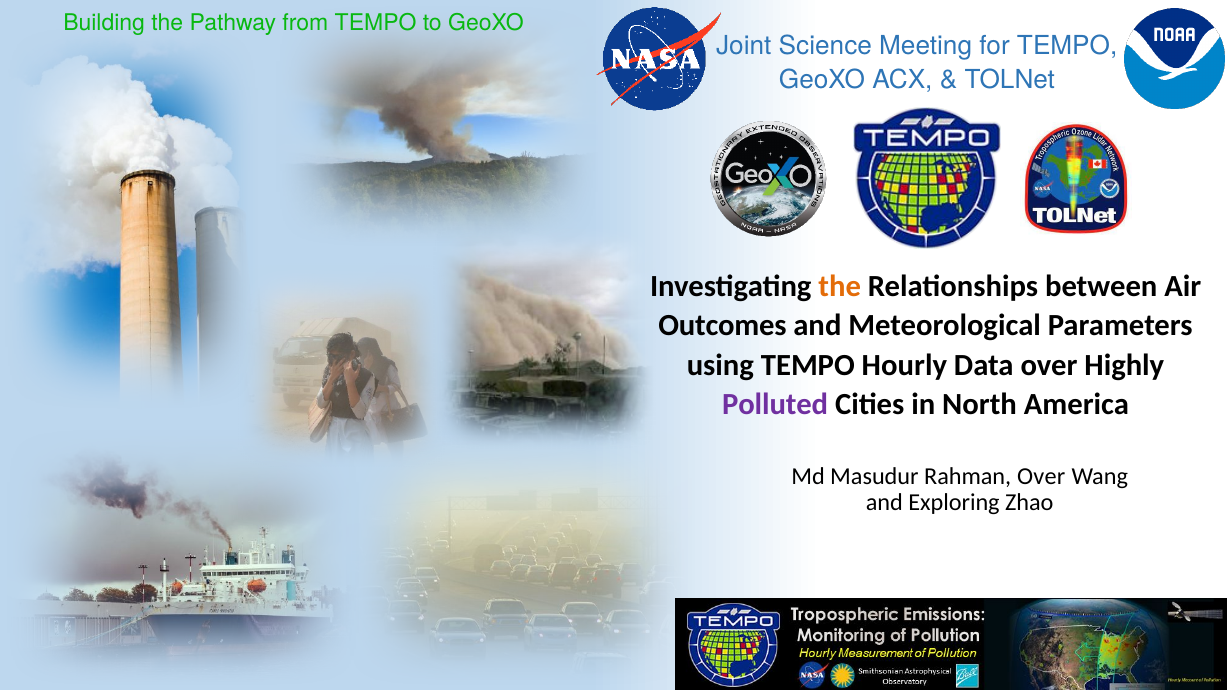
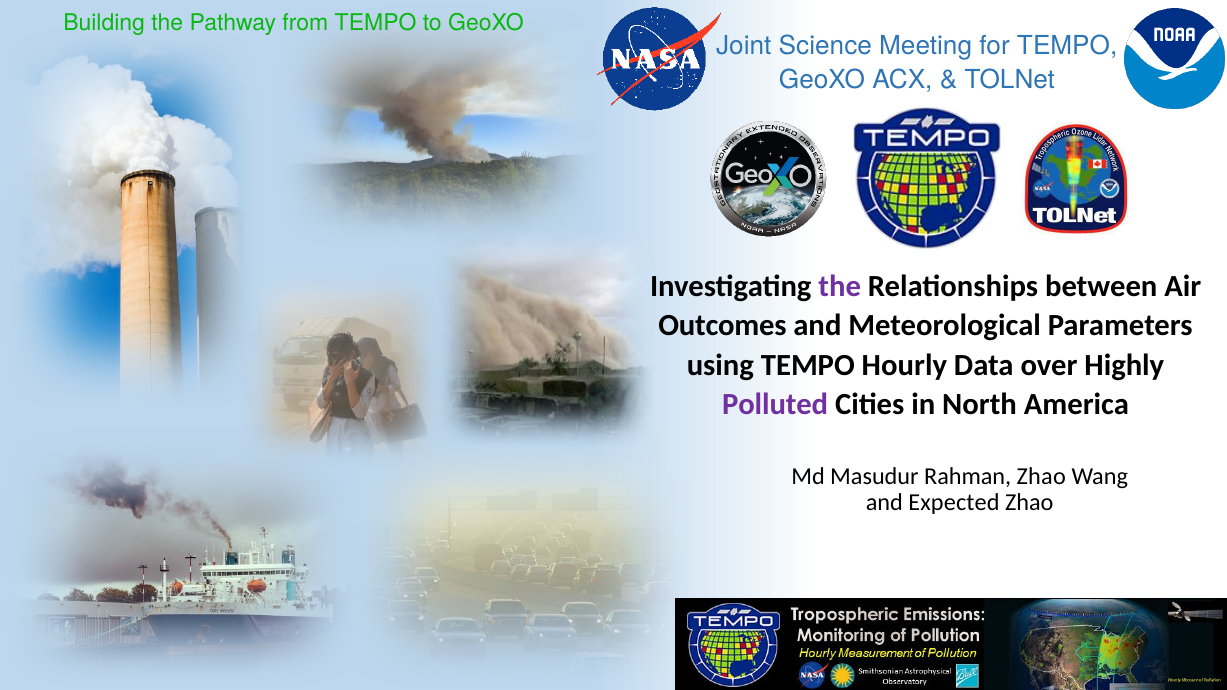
the at (840, 286) colour: orange -> purple
Rahman Over: Over -> Zhao
Exploring: Exploring -> Expected
